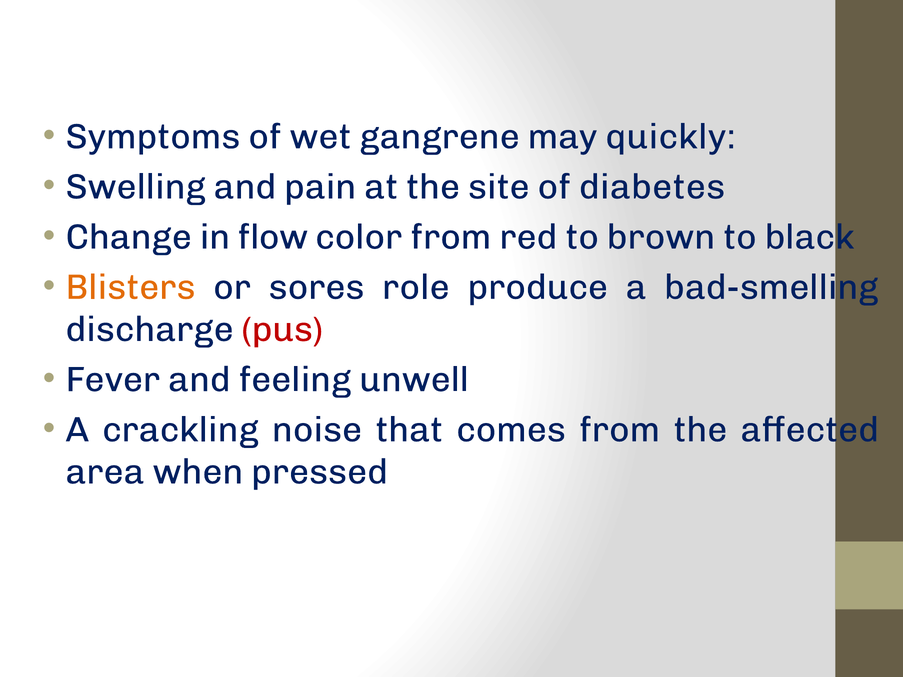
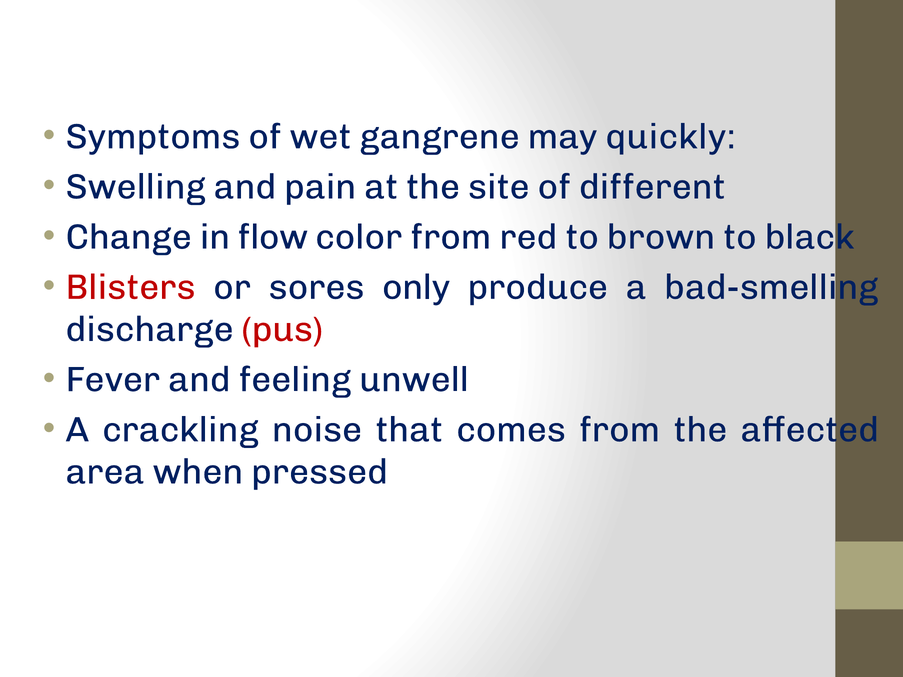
diabetes: diabetes -> different
Blisters colour: orange -> red
role: role -> only
